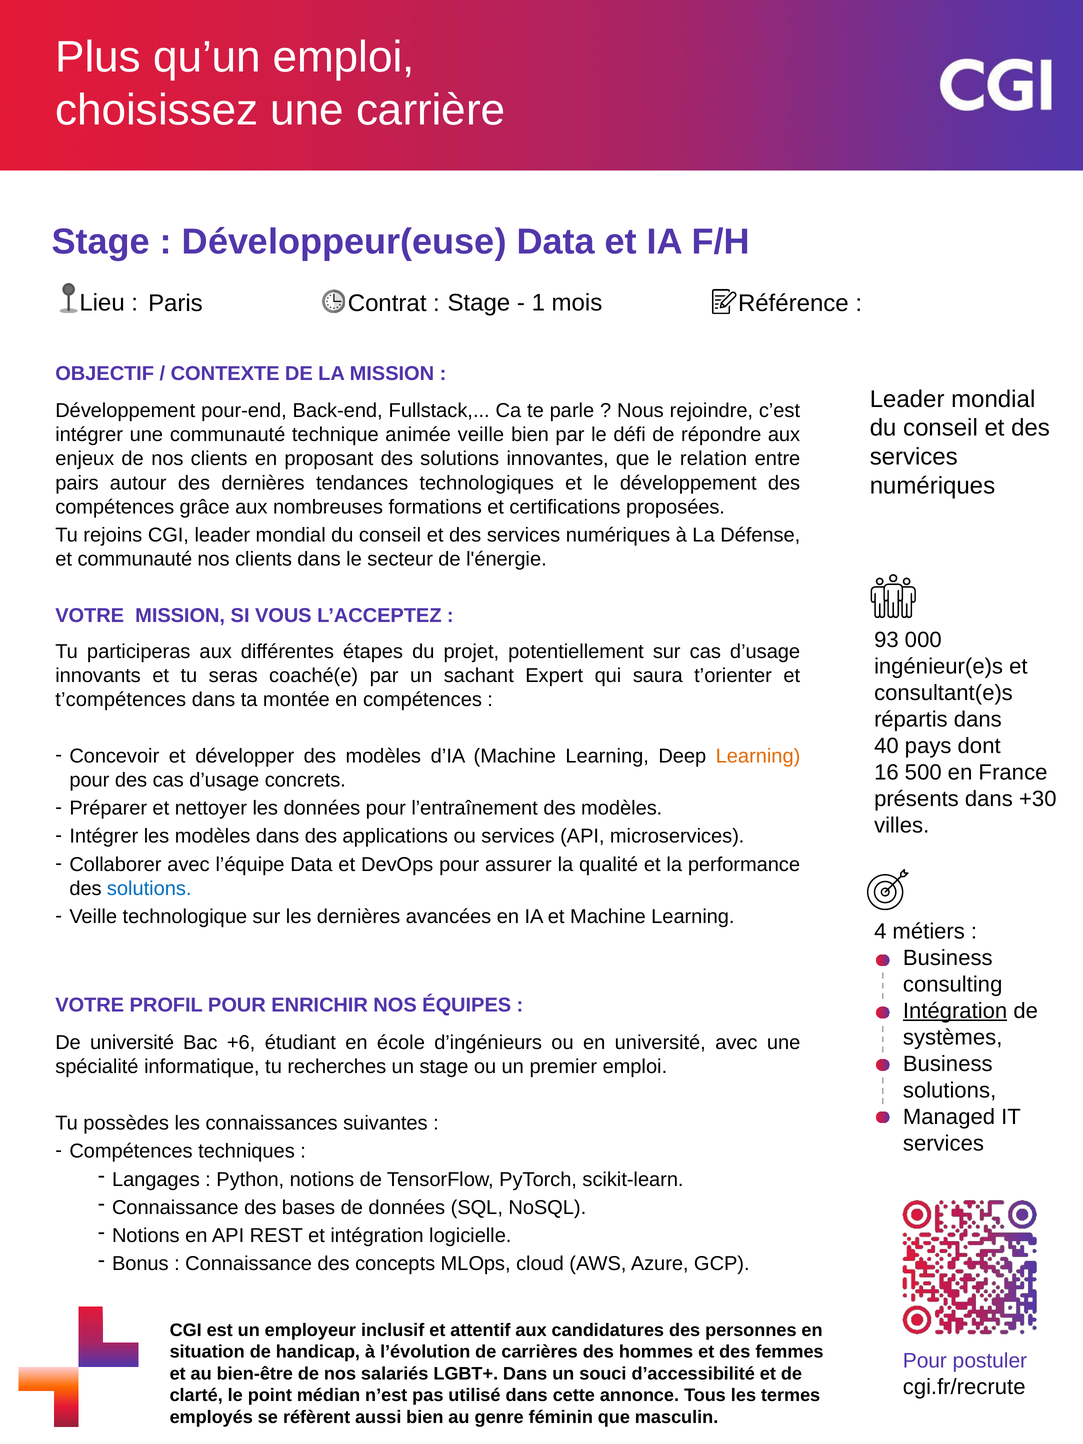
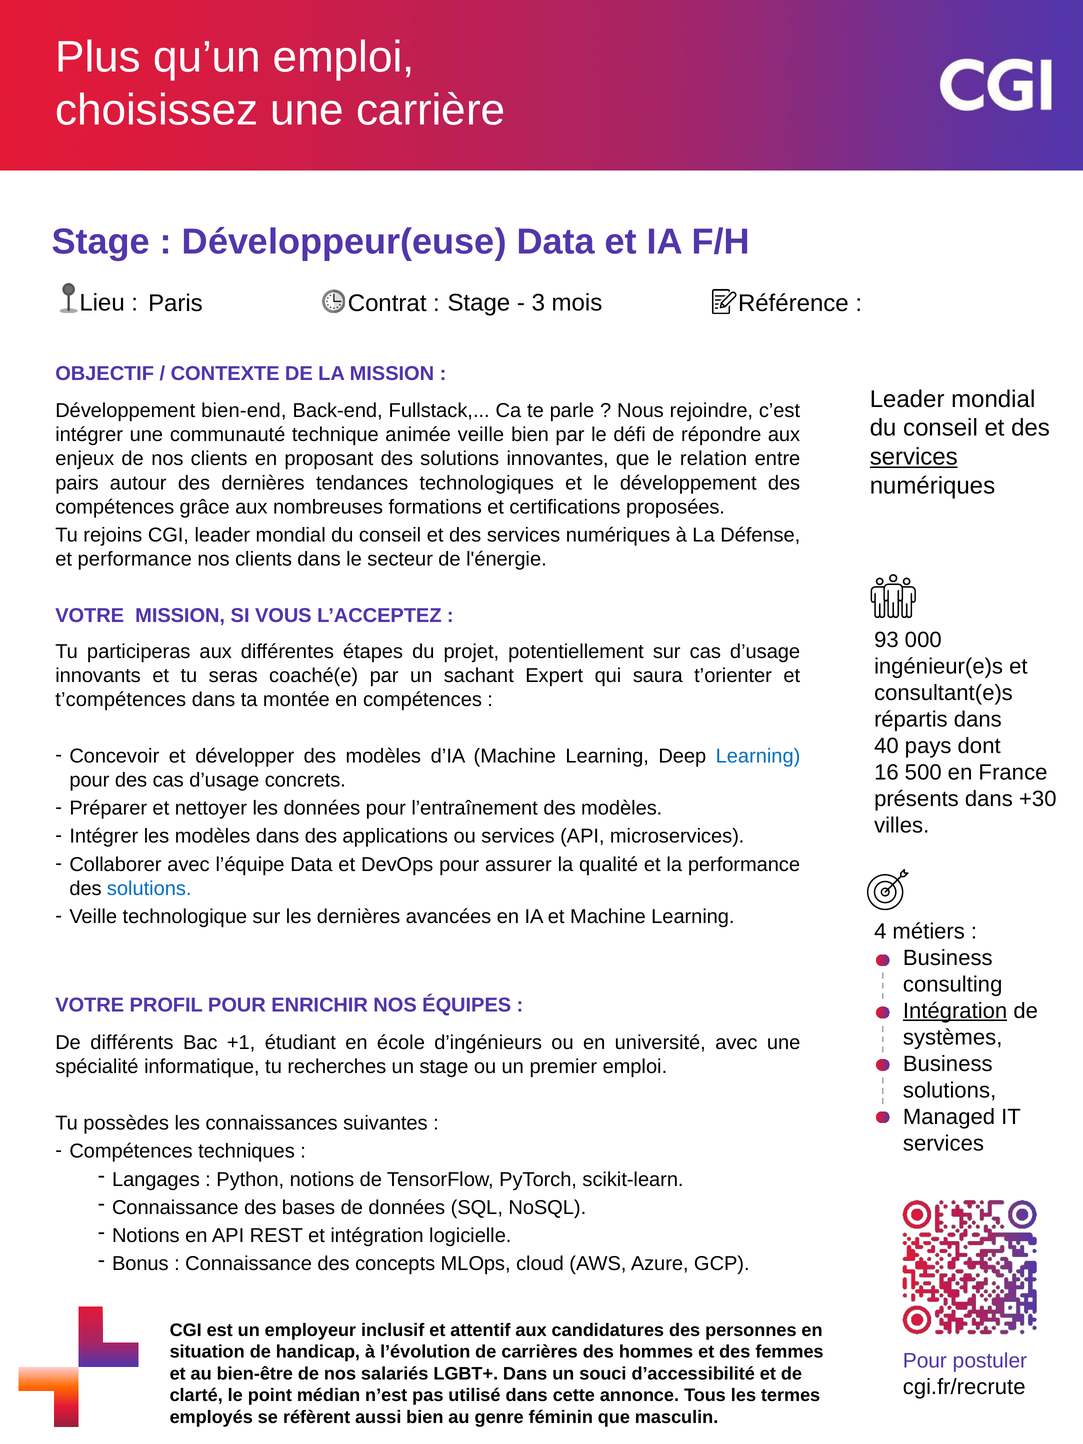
1: 1 -> 3
pour-end: pour-end -> bien-end
services at (914, 457) underline: none -> present
et communauté: communauté -> performance
Learning at (758, 756) colour: orange -> blue
De université: université -> différents
+6: +6 -> +1
